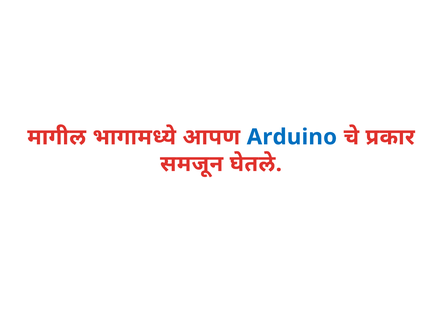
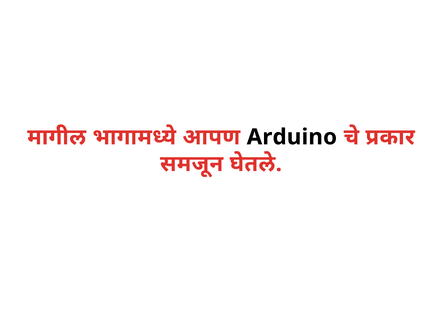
Arduino colour: blue -> black
